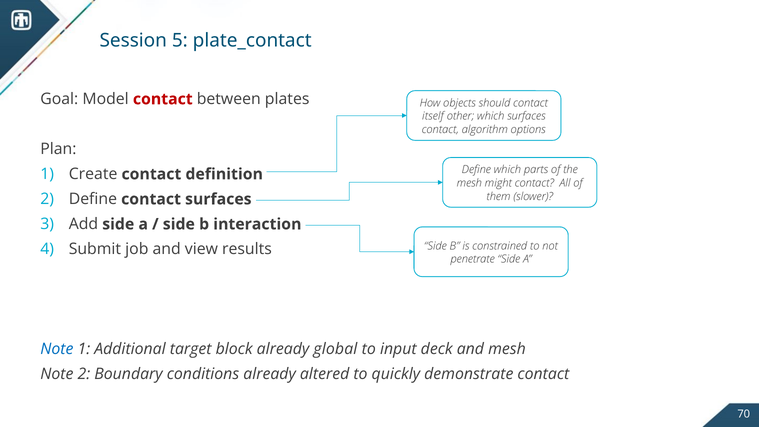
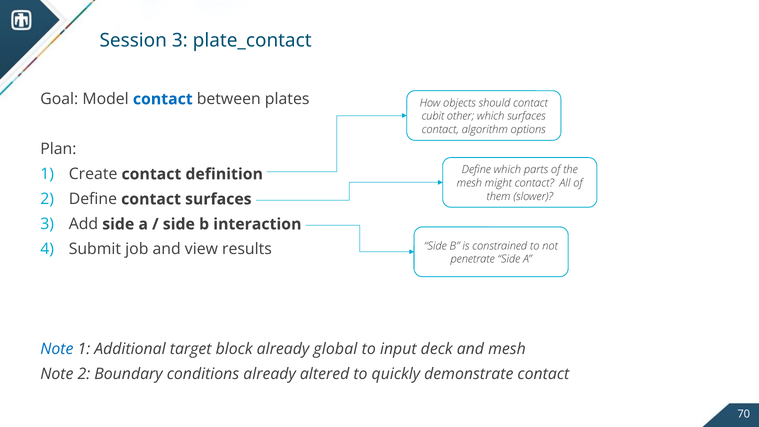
Session 5: 5 -> 3
contact at (163, 99) colour: red -> blue
itself: itself -> cubit
